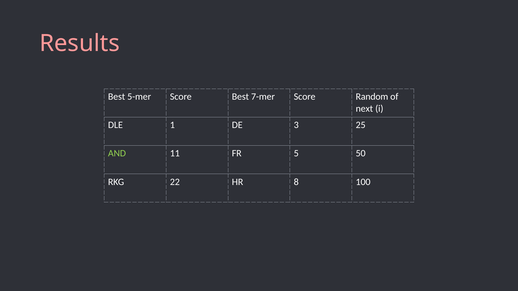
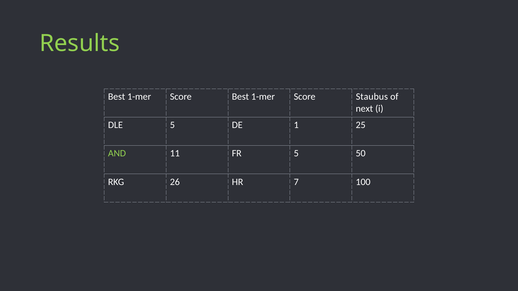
Results colour: pink -> light green
5-mer at (139, 97): 5-mer -> 1-mer
Score Best 7-mer: 7-mer -> 1-mer
Random: Random -> Staubus
DLE 1: 1 -> 5
3: 3 -> 1
22: 22 -> 26
8: 8 -> 7
